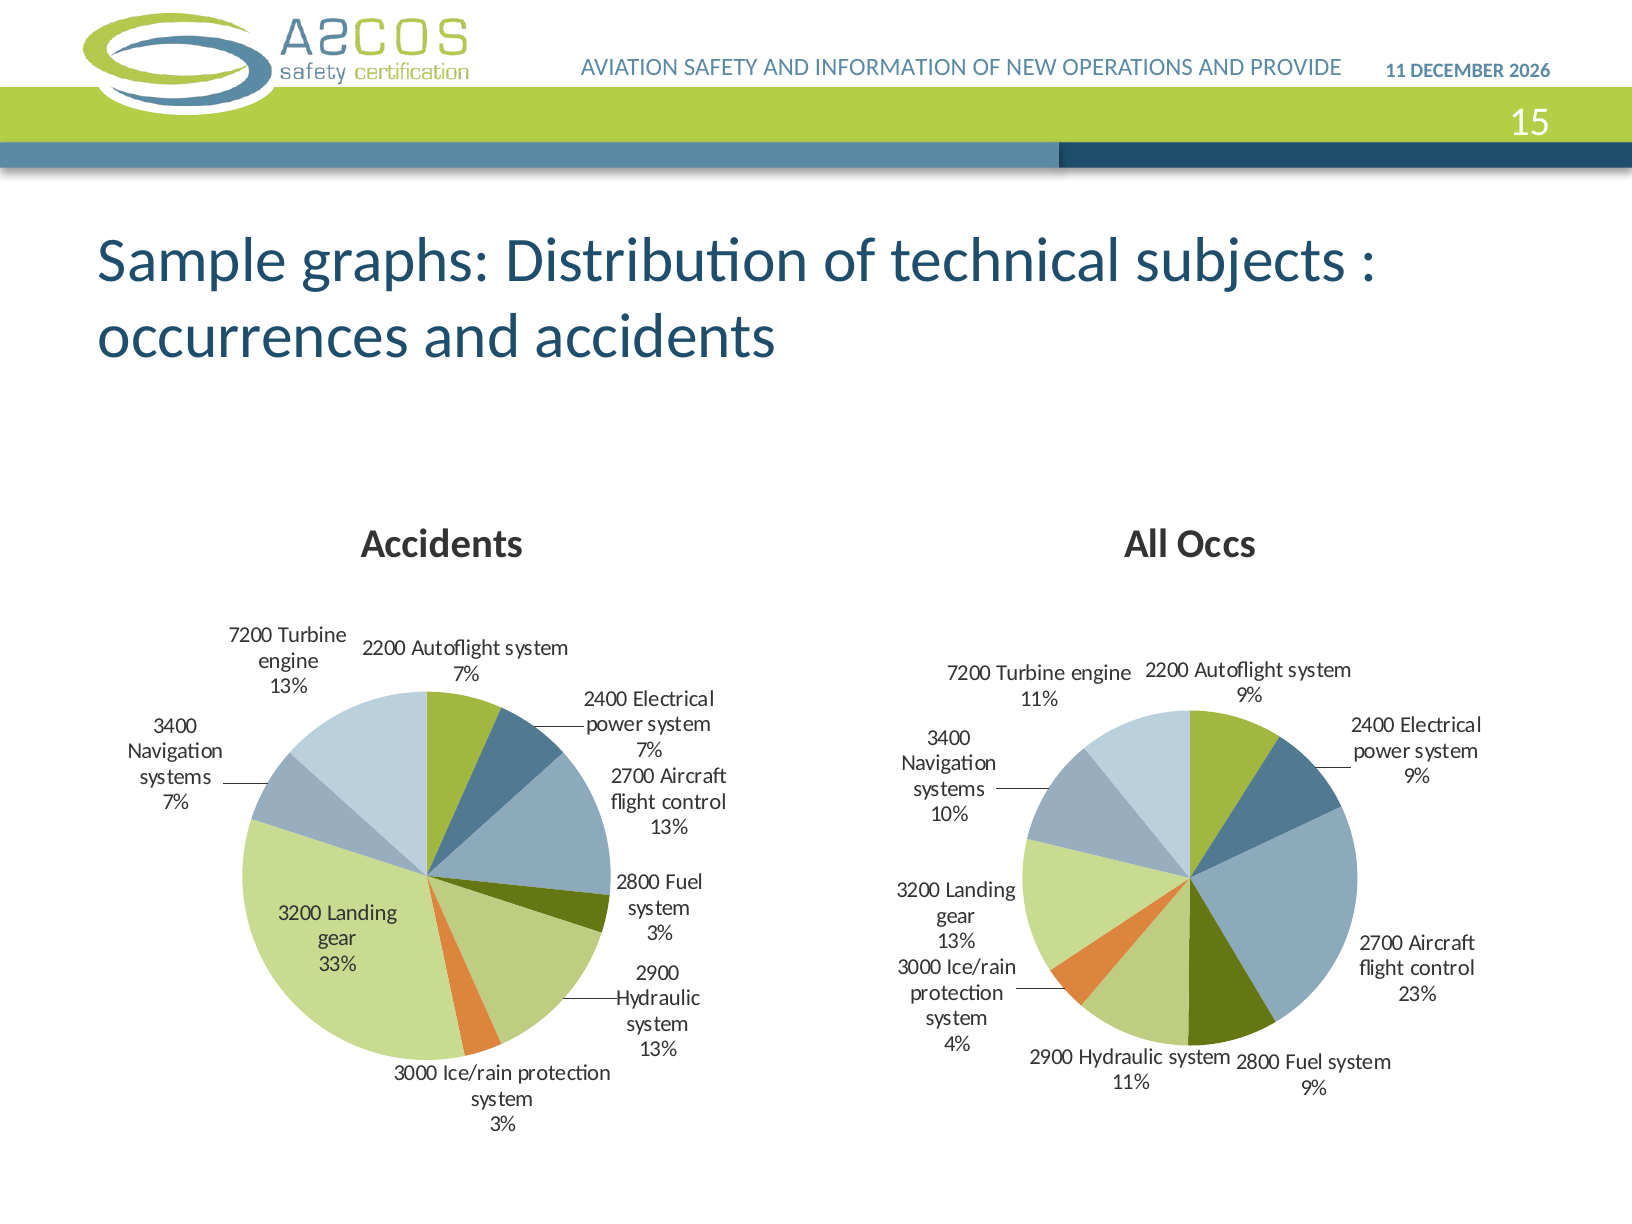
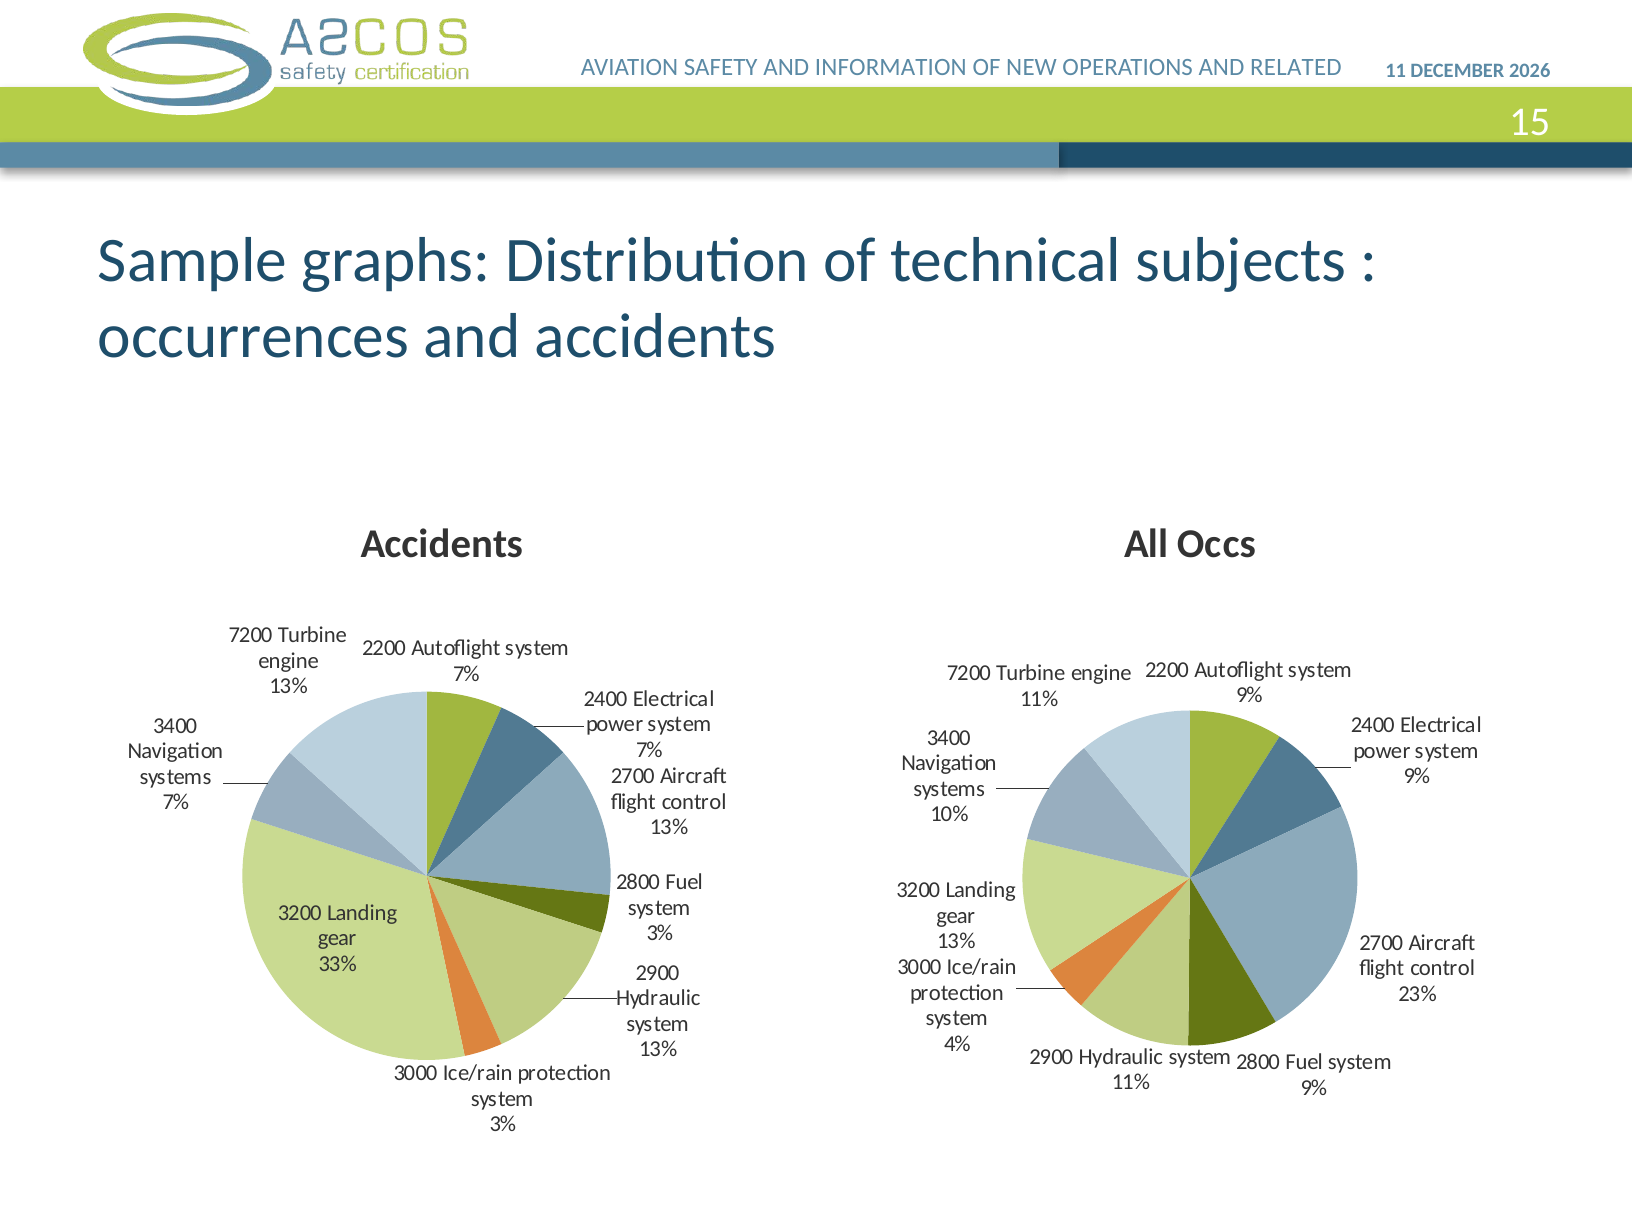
PROVIDE: PROVIDE -> RELATED
